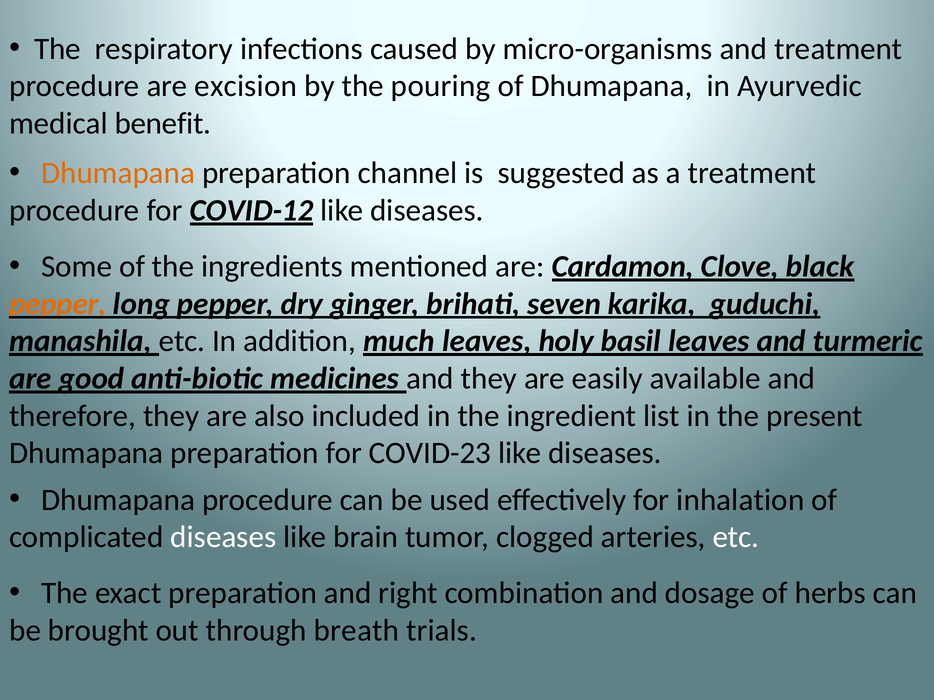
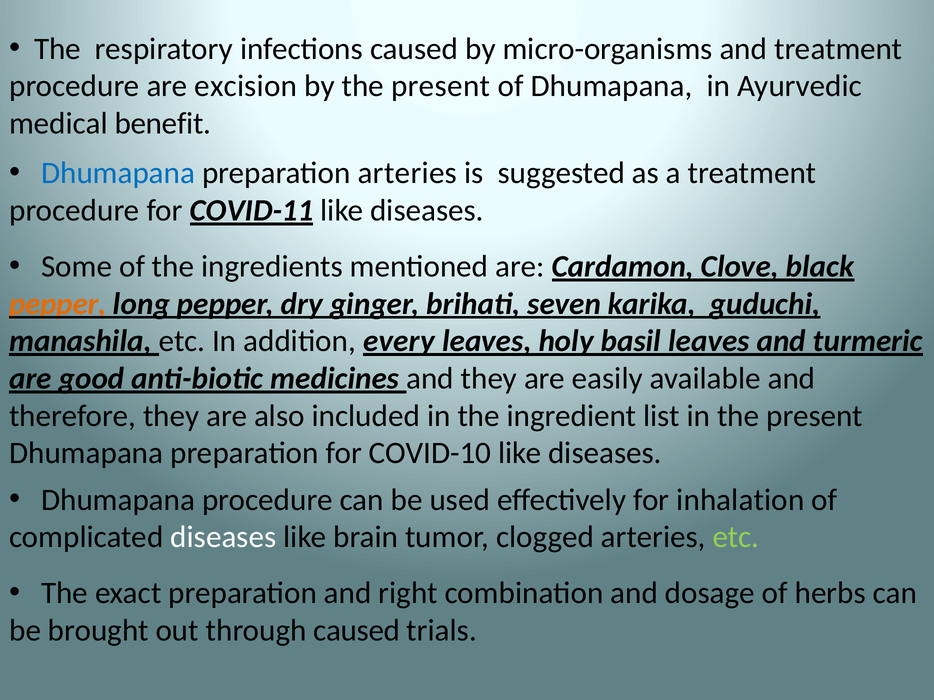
by the pouring: pouring -> present
Dhumapana at (118, 173) colour: orange -> blue
preparation channel: channel -> arteries
COVID-12: COVID-12 -> COVID-11
much: much -> every
COVID-23: COVID-23 -> COVID-10
etc at (736, 538) colour: white -> light green
through breath: breath -> caused
